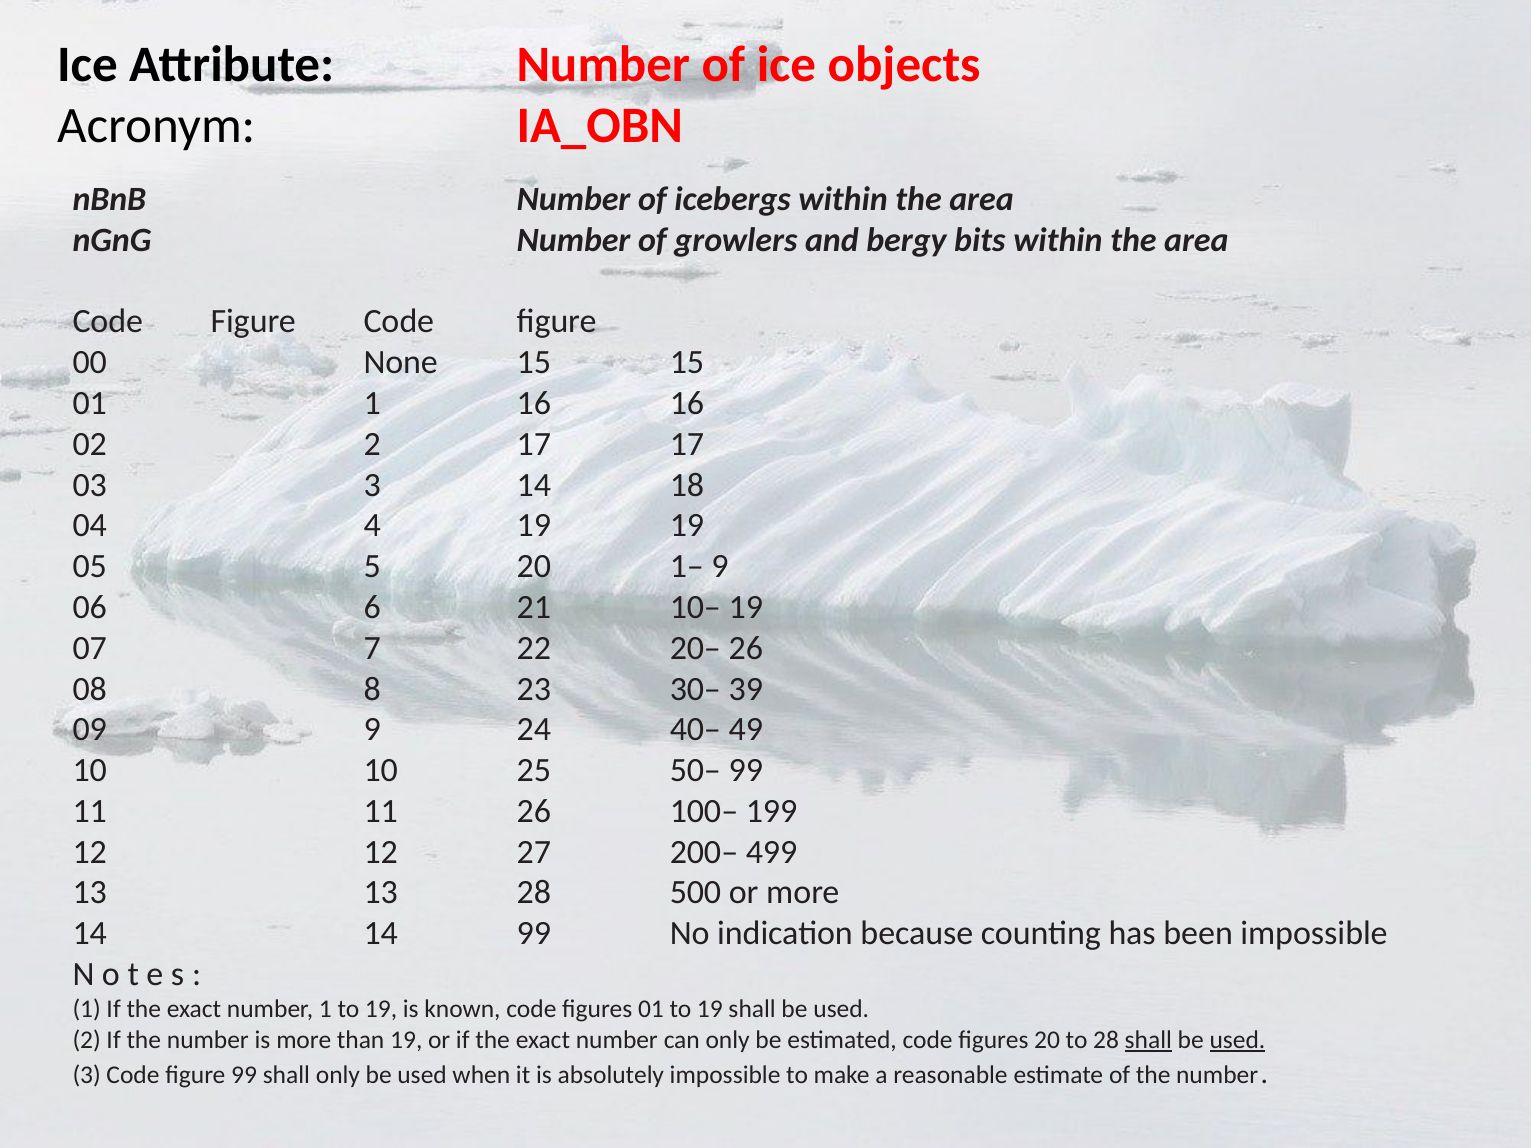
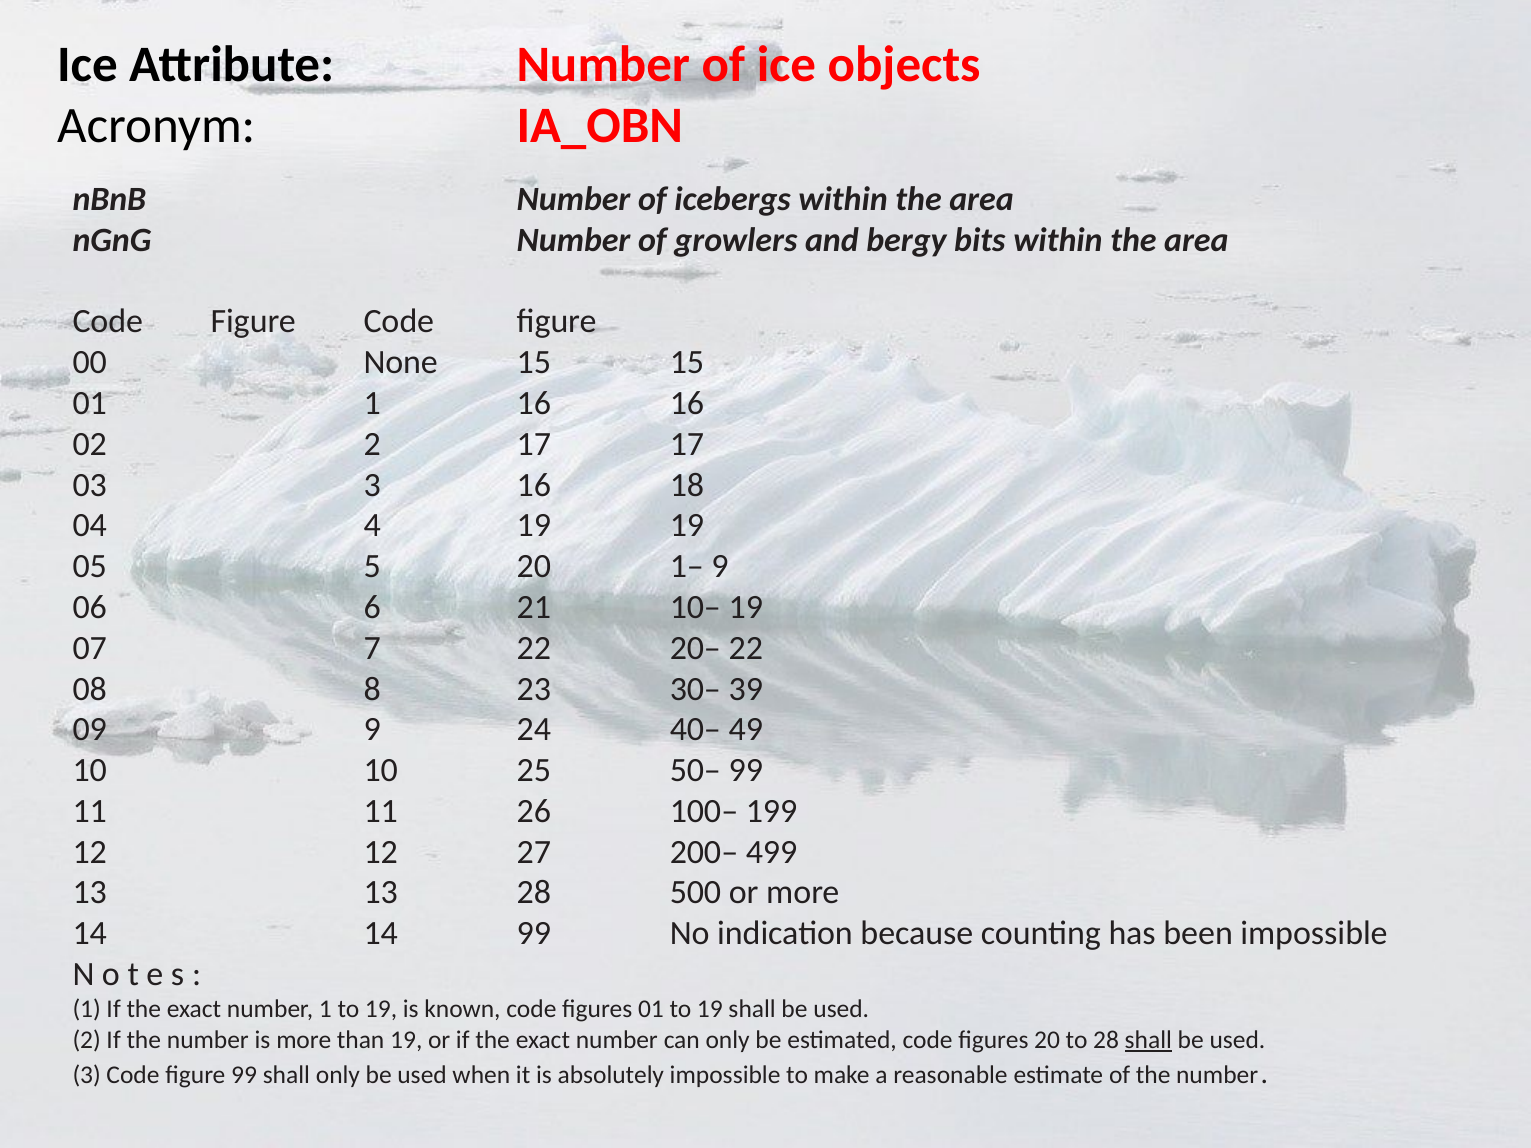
3 14: 14 -> 16
20– 26: 26 -> 22
used at (1237, 1040) underline: present -> none
